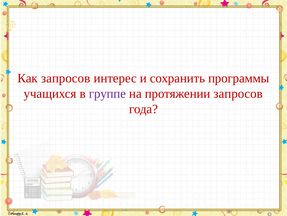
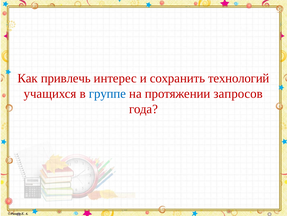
Как запросов: запросов -> привлечь
программы: программы -> технологий
группе colour: purple -> blue
